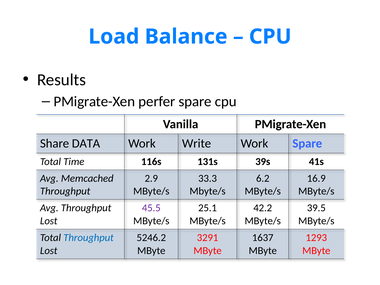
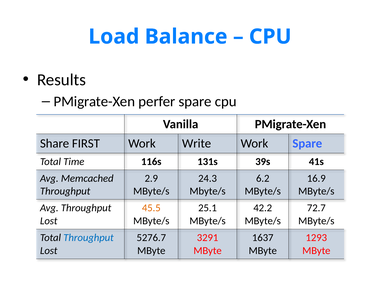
DATA: DATA -> FIRST
33.3: 33.3 -> 24.3
45.5 colour: purple -> orange
39.5: 39.5 -> 72.7
5246.2: 5246.2 -> 5276.7
